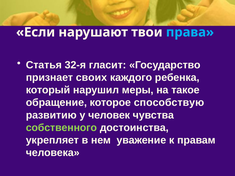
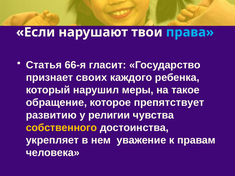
32-я: 32-я -> 66-я
способствую: способствую -> препятствует
человек: человек -> религии
собственного colour: light green -> yellow
